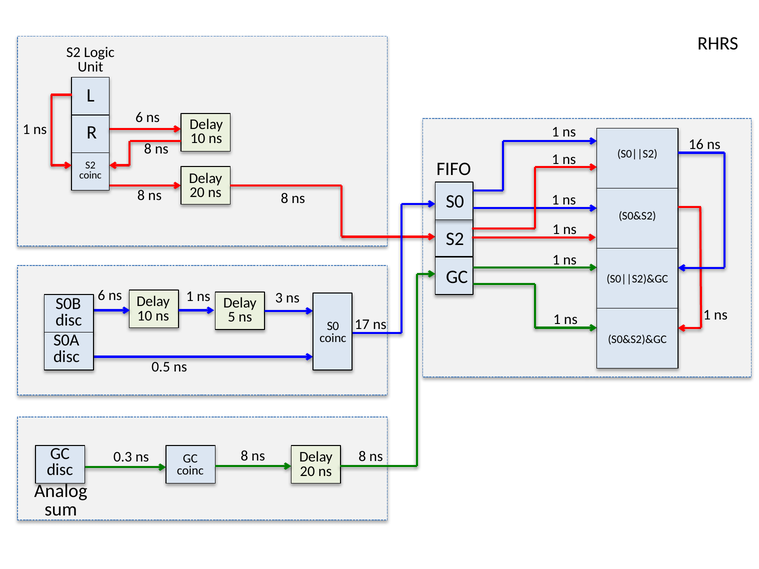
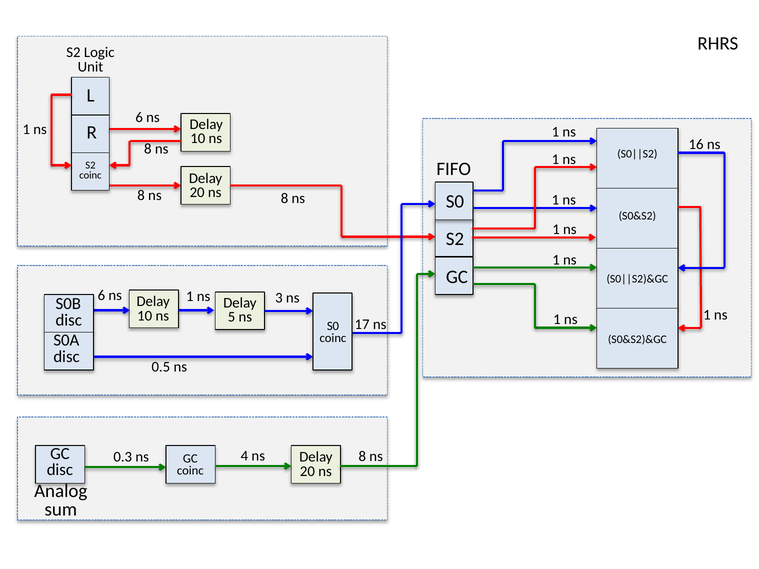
0.3 ns 8: 8 -> 4
